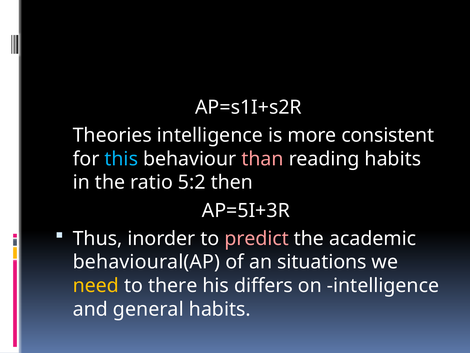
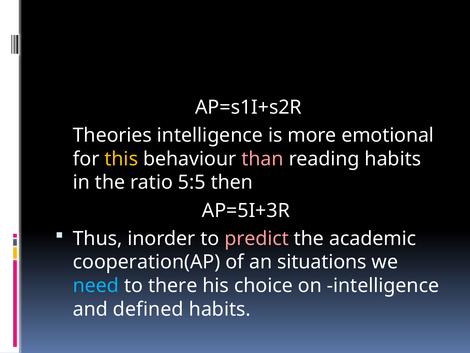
consistent: consistent -> emotional
this colour: light blue -> yellow
5:2: 5:2 -> 5:5
behavioural(AP: behavioural(AP -> cooperation(AP
need colour: yellow -> light blue
differs: differs -> choice
general: general -> defined
